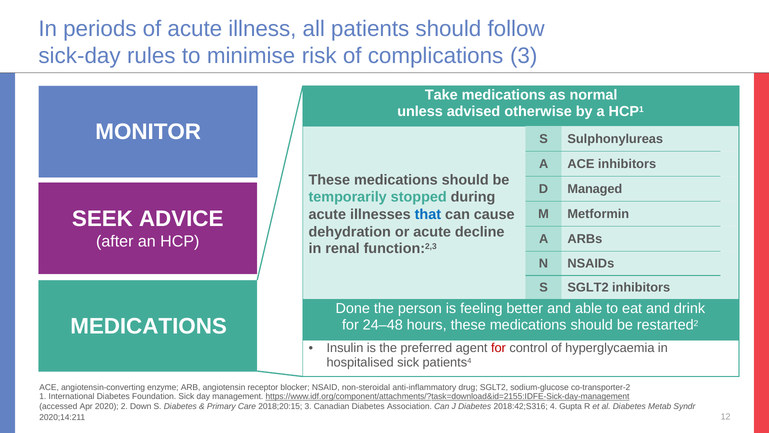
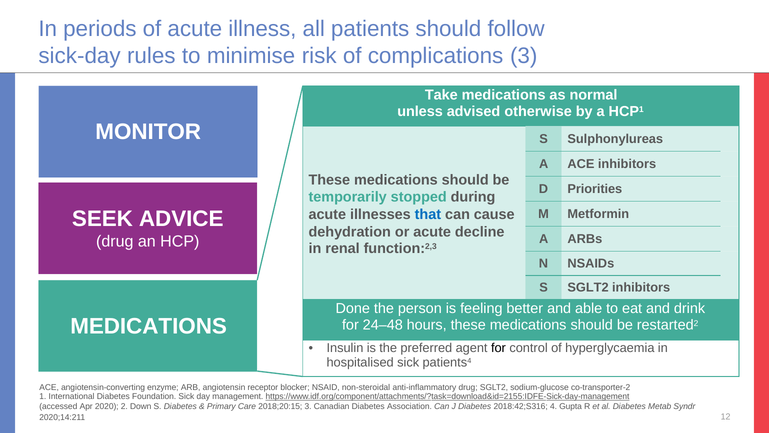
Managed: Managed -> Priorities
after at (115, 241): after -> drug
for at (498, 348) colour: red -> black
